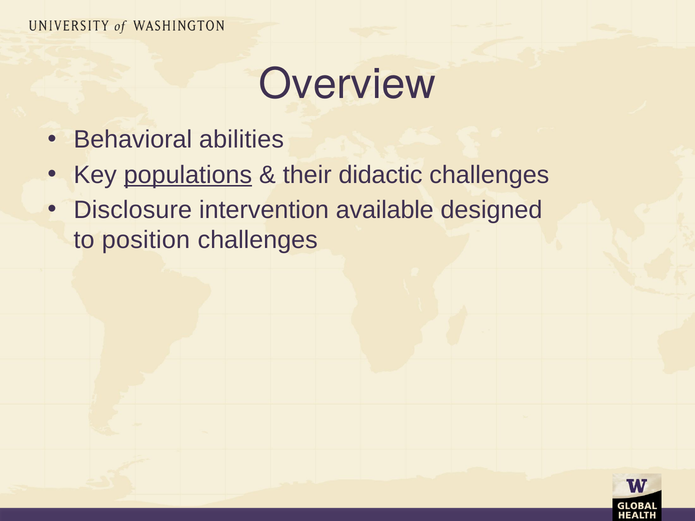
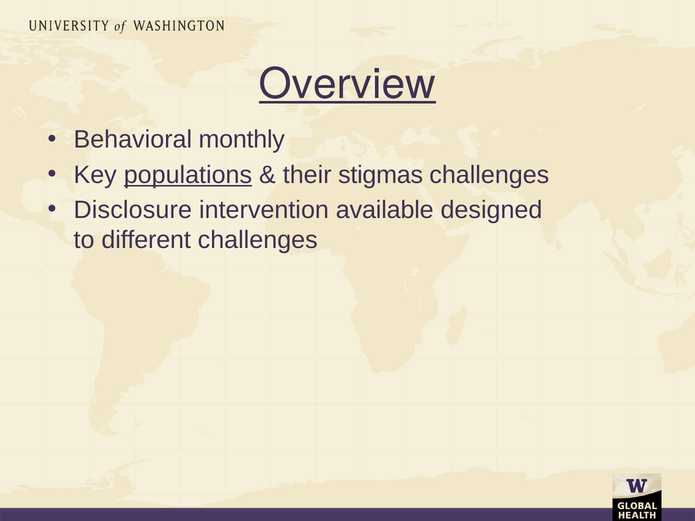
Overview underline: none -> present
abilities: abilities -> monthly
didactic: didactic -> stigmas
position: position -> different
